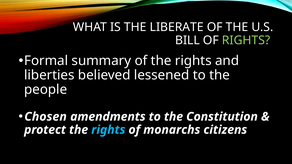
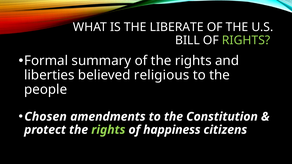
lessened: lessened -> religious
rights at (108, 130) colour: light blue -> light green
monarchs: monarchs -> happiness
